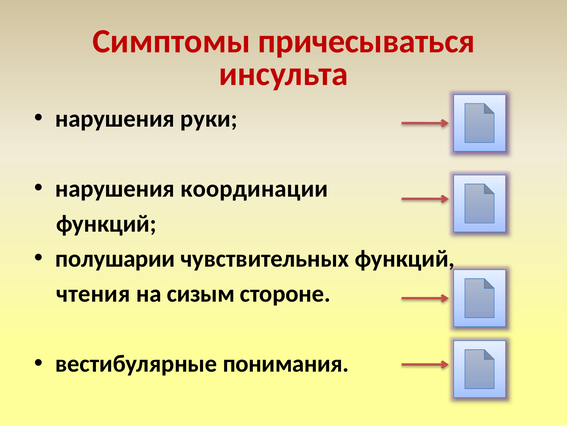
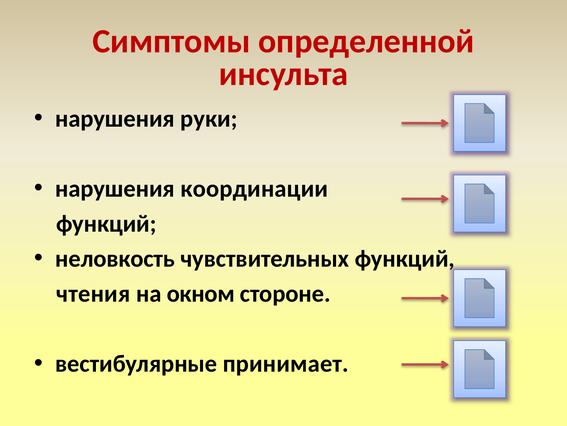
причесываться: причесываться -> определенной
полушарии: полушарии -> неловкость
сизым: сизым -> окном
понимания: понимания -> принимает
